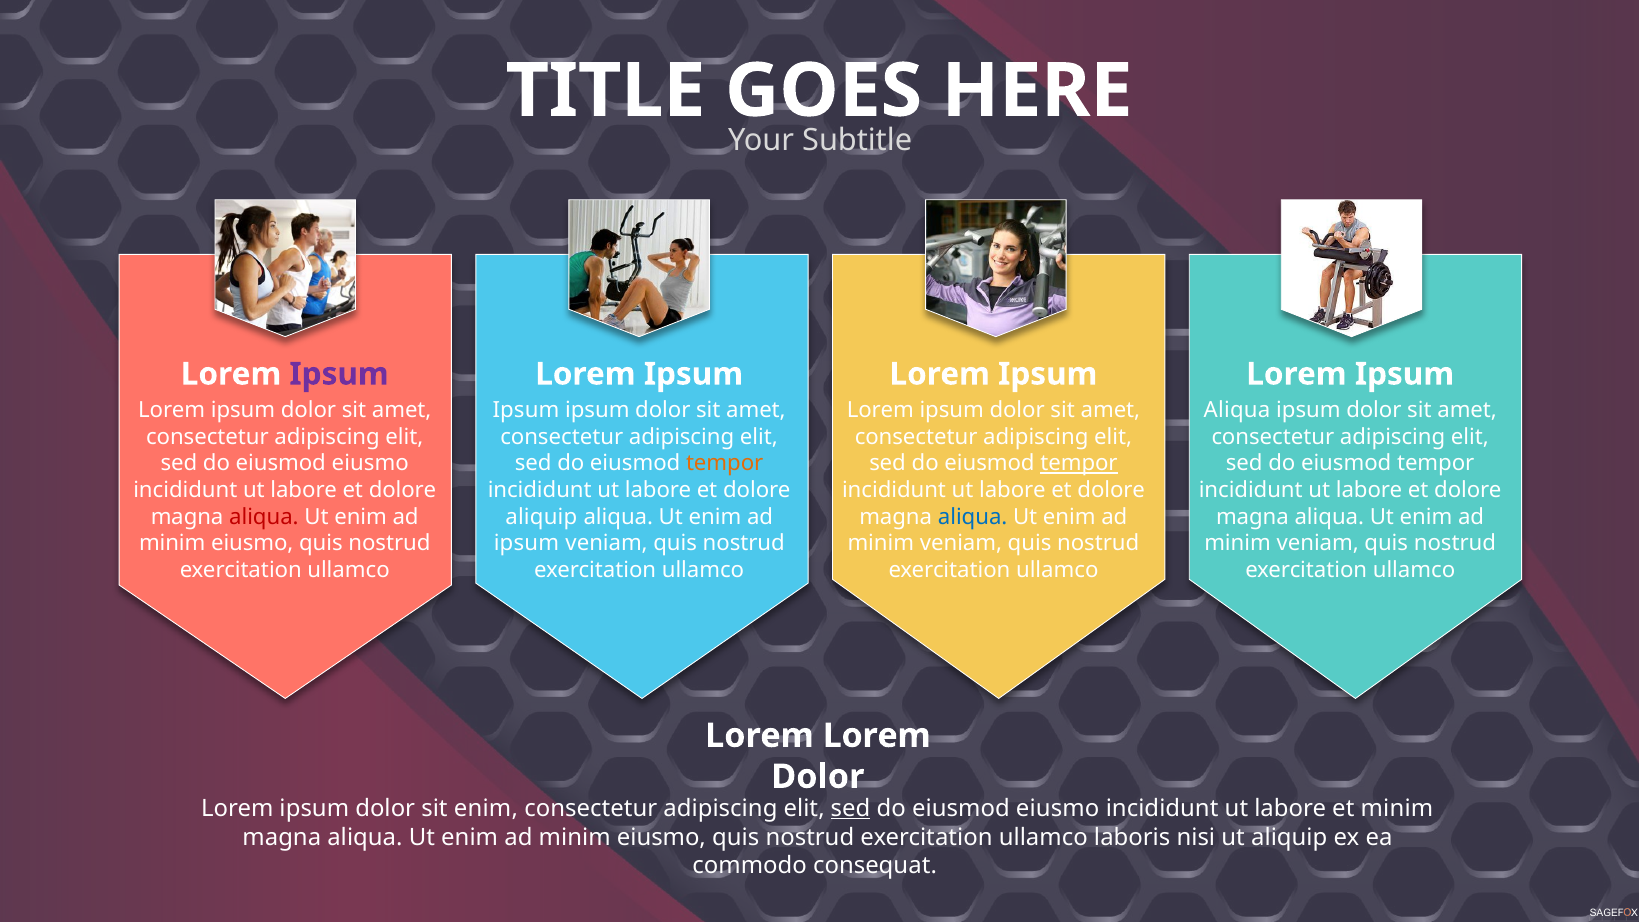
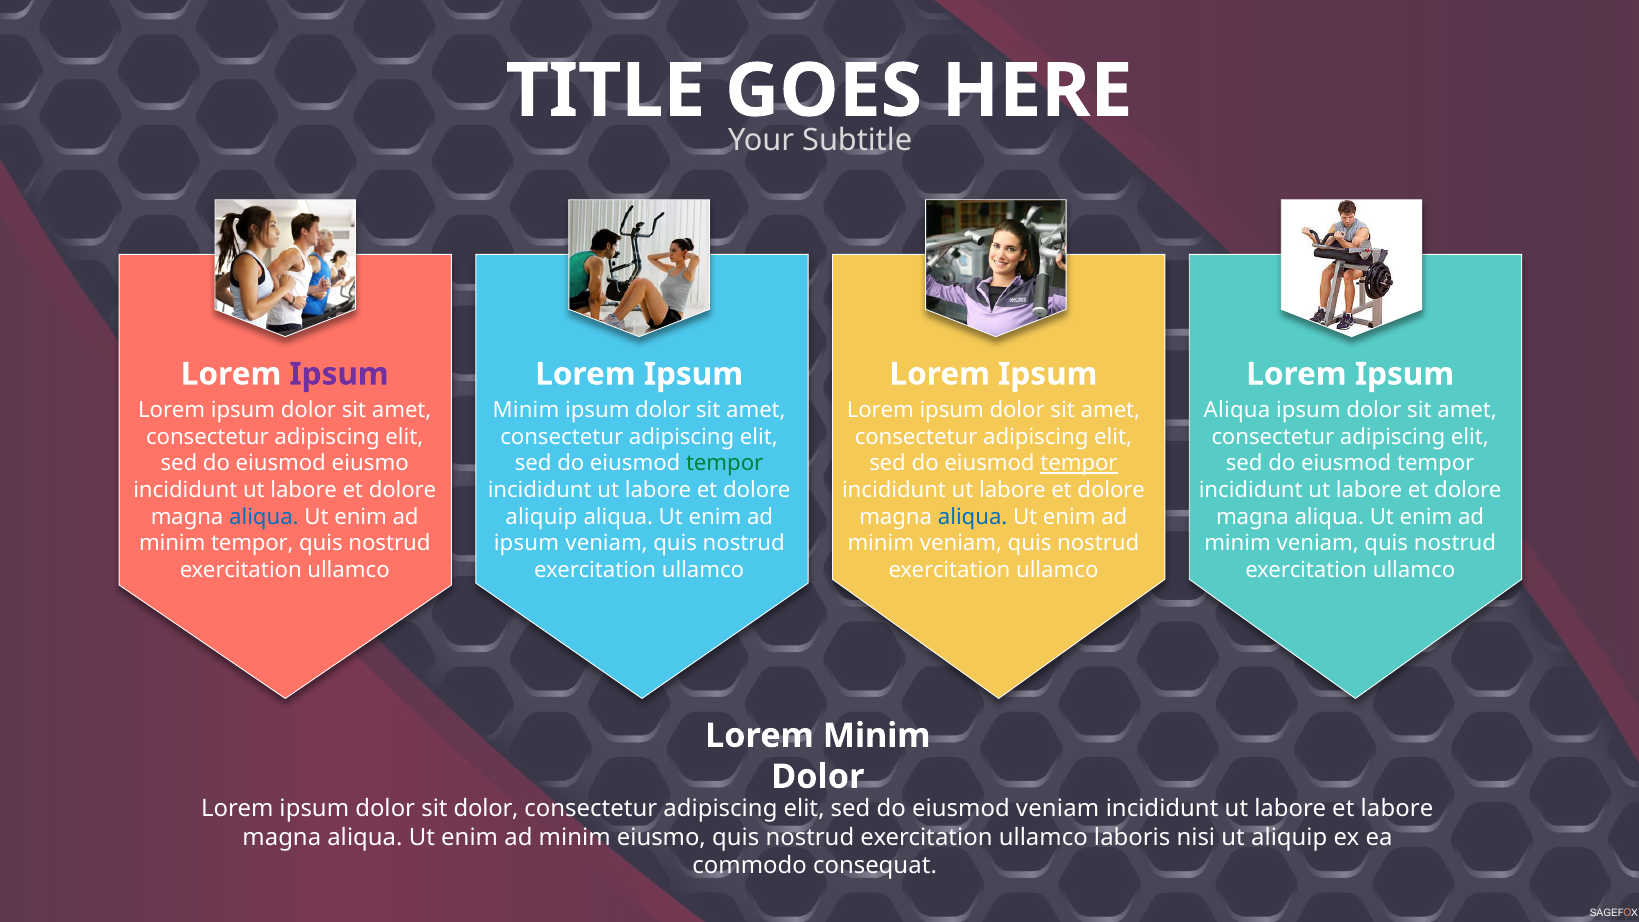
Ipsum at (526, 410): Ipsum -> Minim
tempor at (725, 464) colour: orange -> green
aliqua at (264, 517) colour: red -> blue
eiusmo at (252, 544): eiusmo -> tempor
Lorem Lorem: Lorem -> Minim
sit enim: enim -> dolor
sed at (851, 808) underline: present -> none
eiusmo at (1058, 808): eiusmo -> veniam
et minim: minim -> labore
